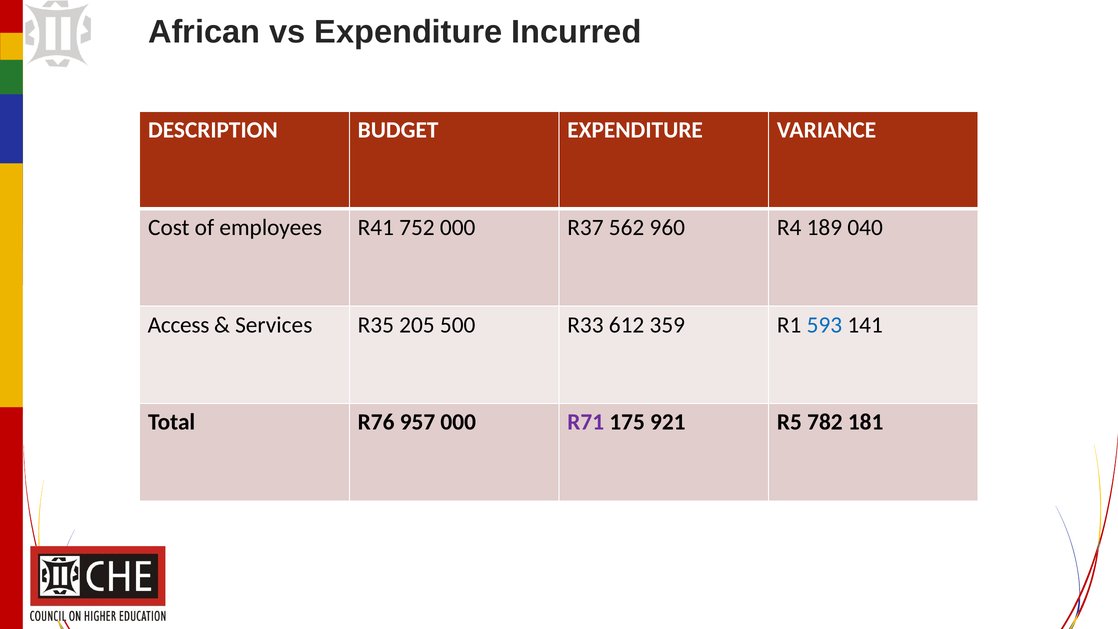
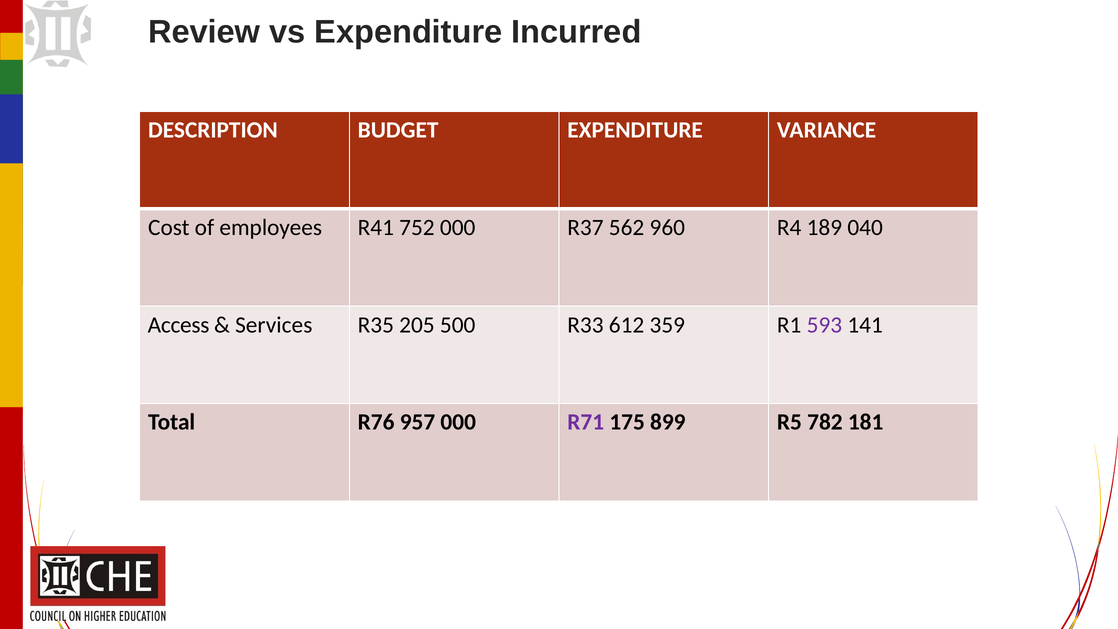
African: African -> Review
593 colour: blue -> purple
921: 921 -> 899
